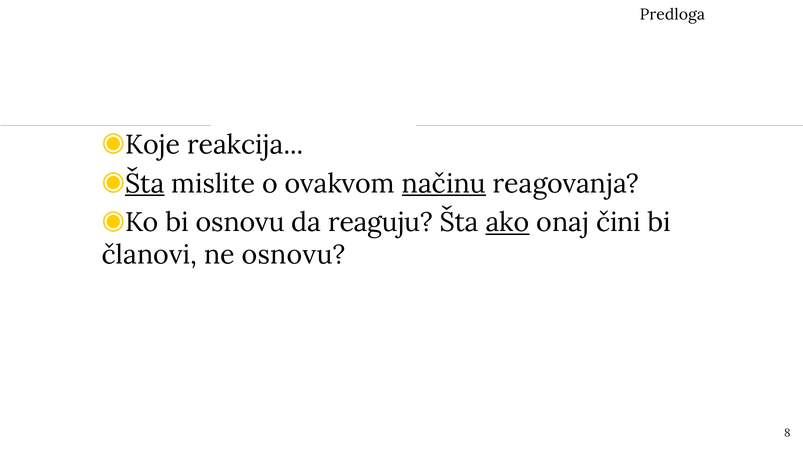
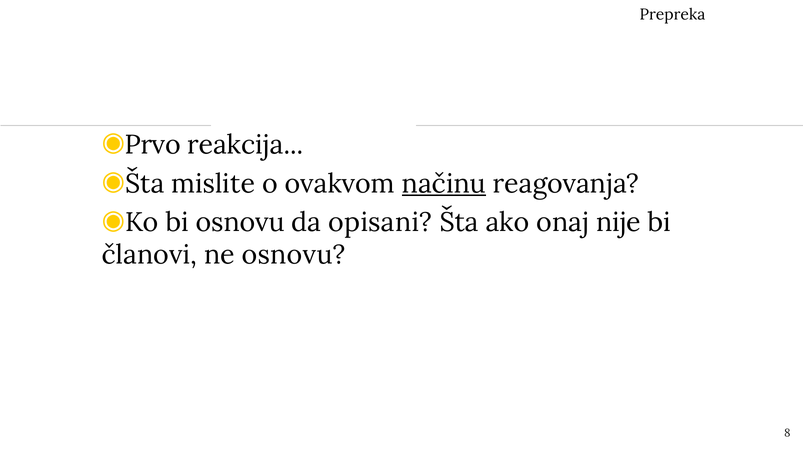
Predloga: Predloga -> Prepreka
Koje: Koje -> Prvo
Šta at (145, 184) underline: present -> none
reaguju: reaguju -> opisani
ako underline: present -> none
čini: čini -> nije
